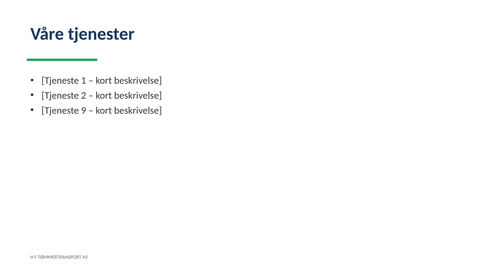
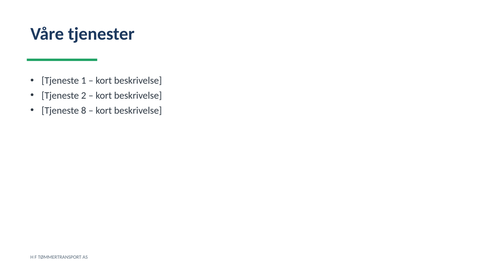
9: 9 -> 8
